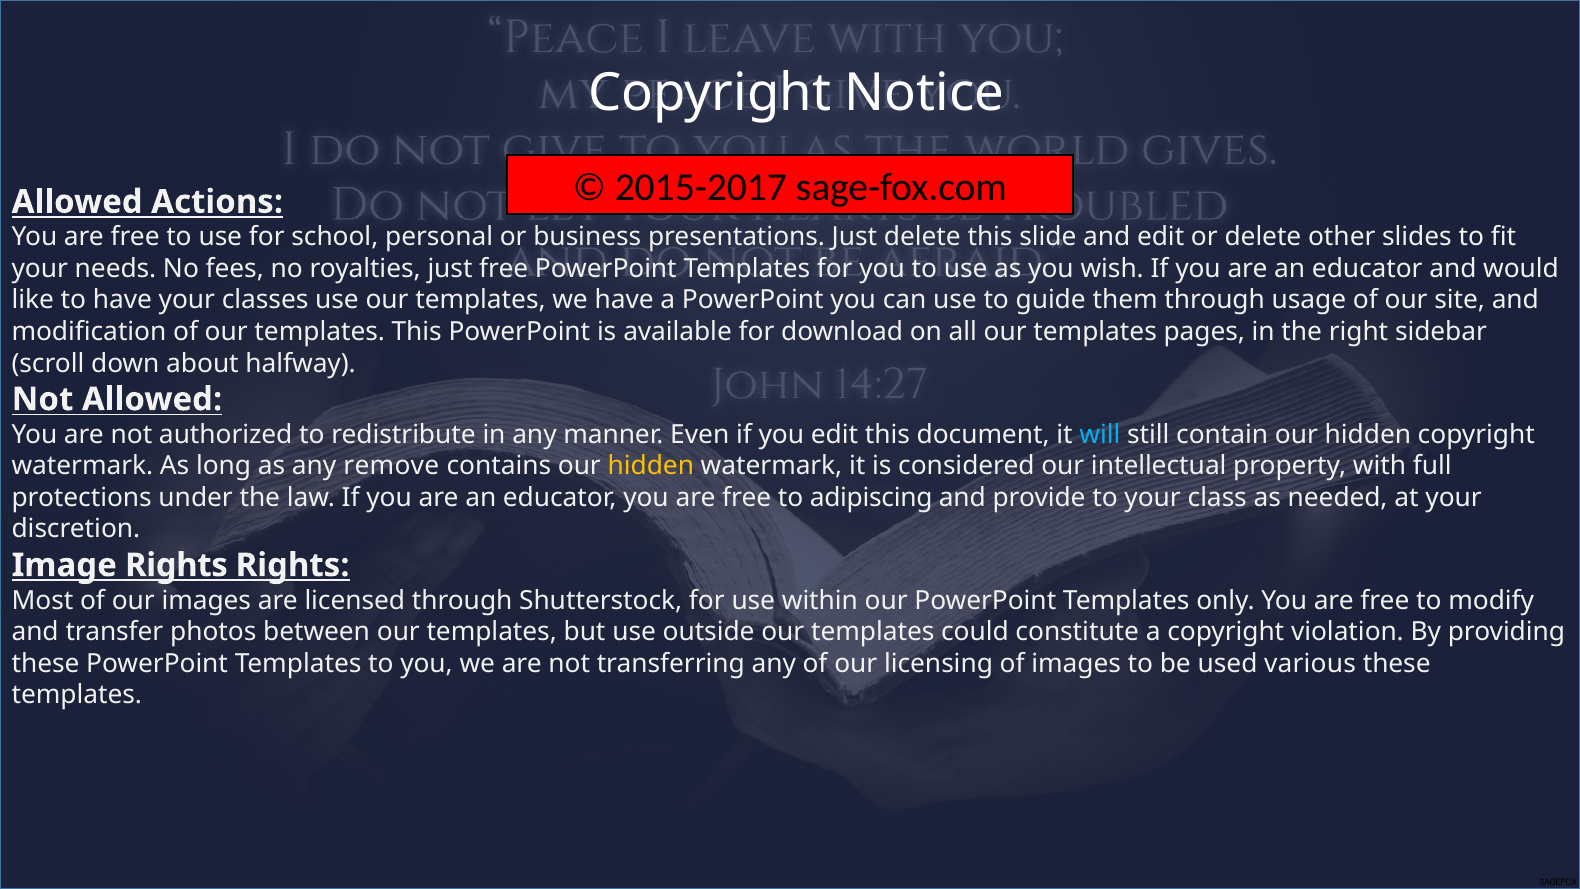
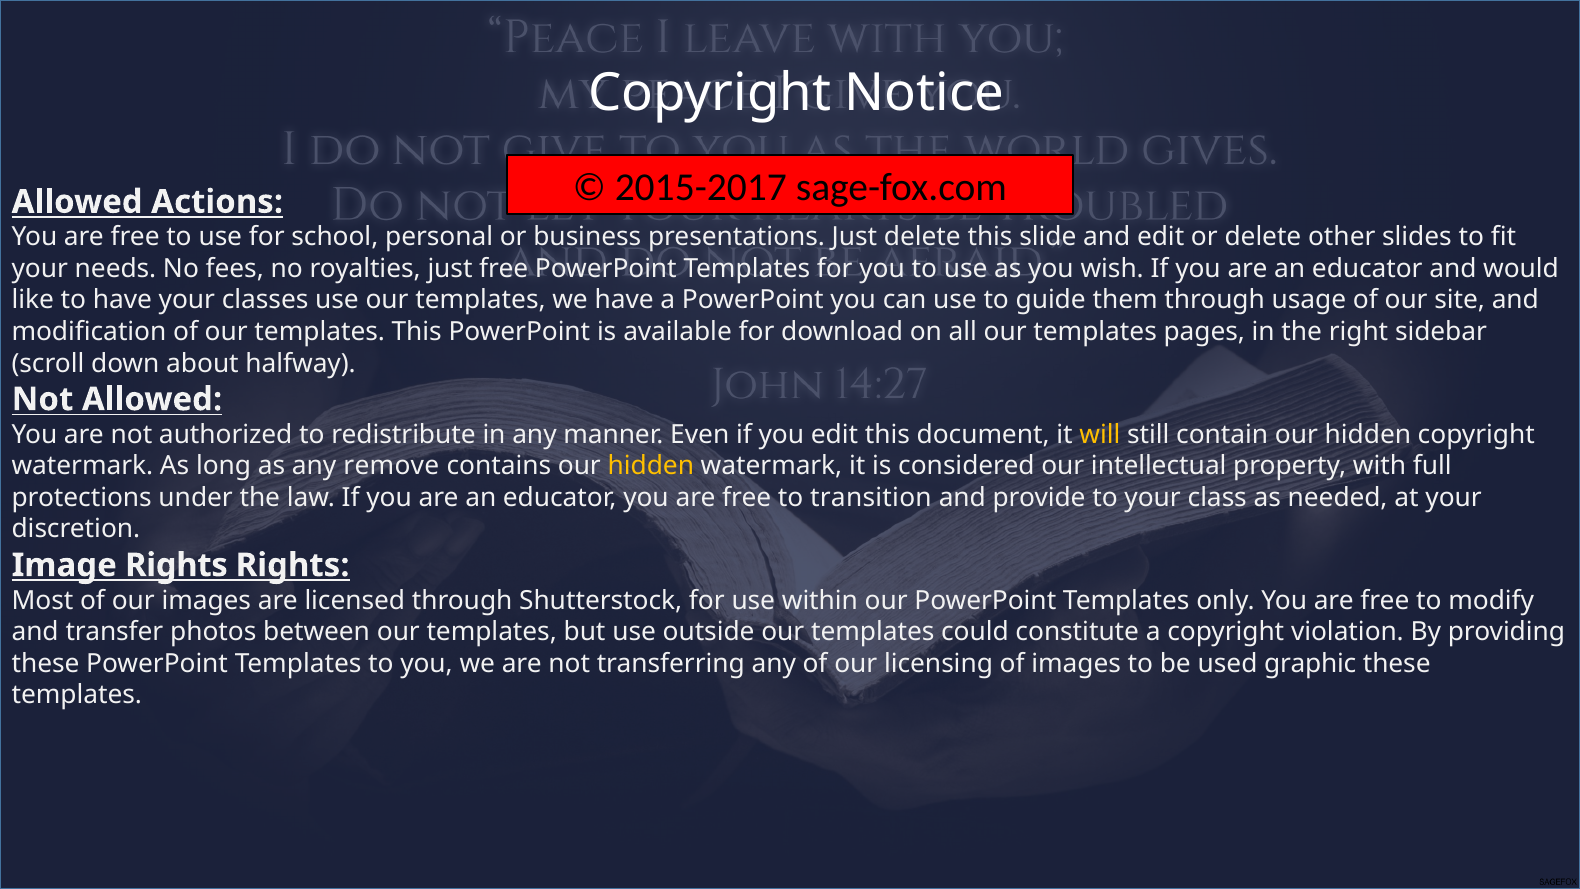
will colour: light blue -> yellow
adipiscing: adipiscing -> transition
various: various -> graphic
